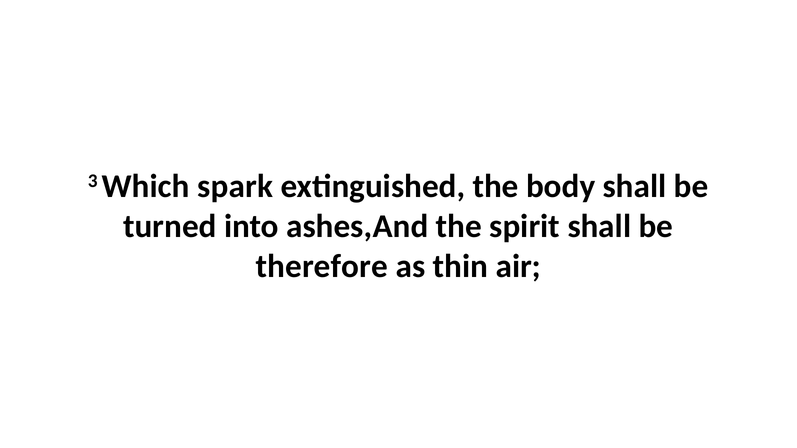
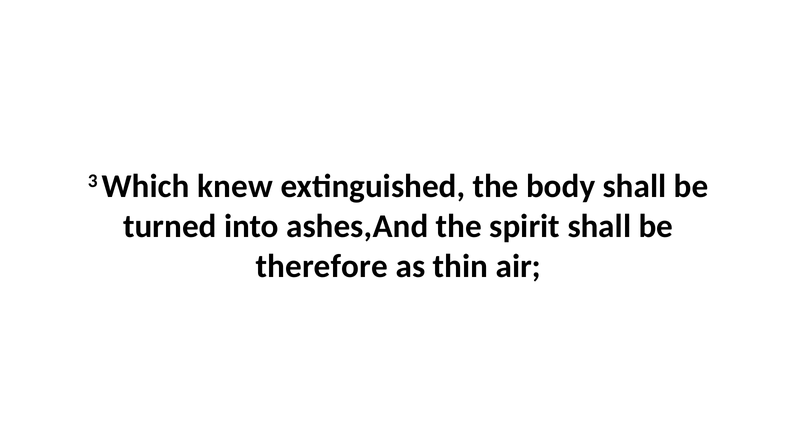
spark: spark -> knew
